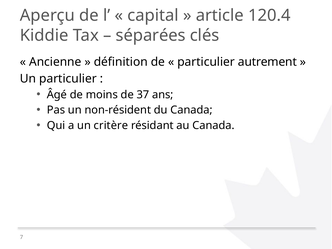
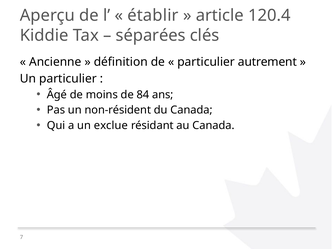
capital: capital -> établir
37: 37 -> 84
critère: critère -> exclue
